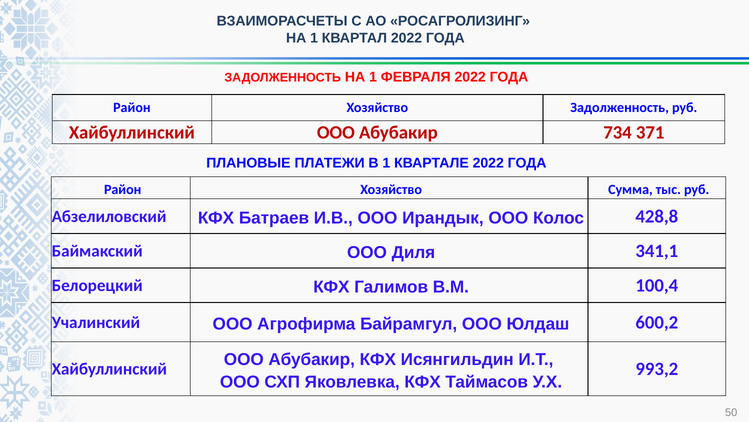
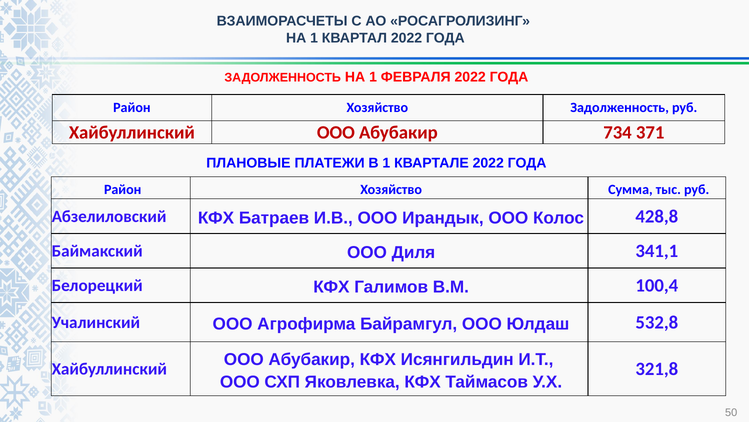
600,2: 600,2 -> 532,8
993,2: 993,2 -> 321,8
